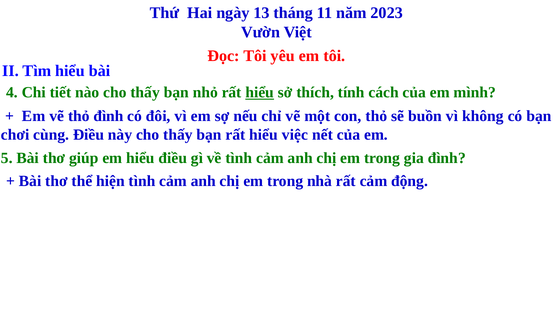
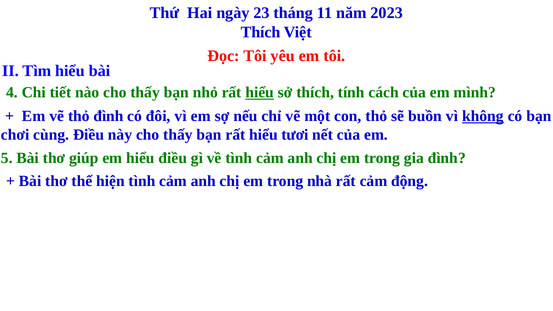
13: 13 -> 23
Vườn at (261, 32): Vườn -> Thích
không underline: none -> present
việc: việc -> tươi
